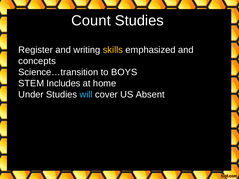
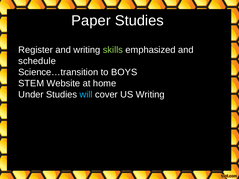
Count: Count -> Paper
skills colour: yellow -> light green
concepts: concepts -> schedule
Includes: Includes -> Website
US Absent: Absent -> Writing
